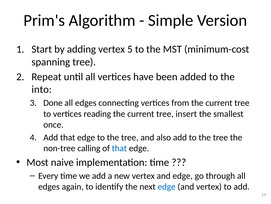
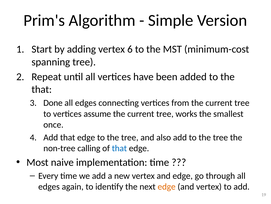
5: 5 -> 6
into at (42, 89): into -> that
reading: reading -> assume
insert: insert -> works
edge at (167, 186) colour: blue -> orange
